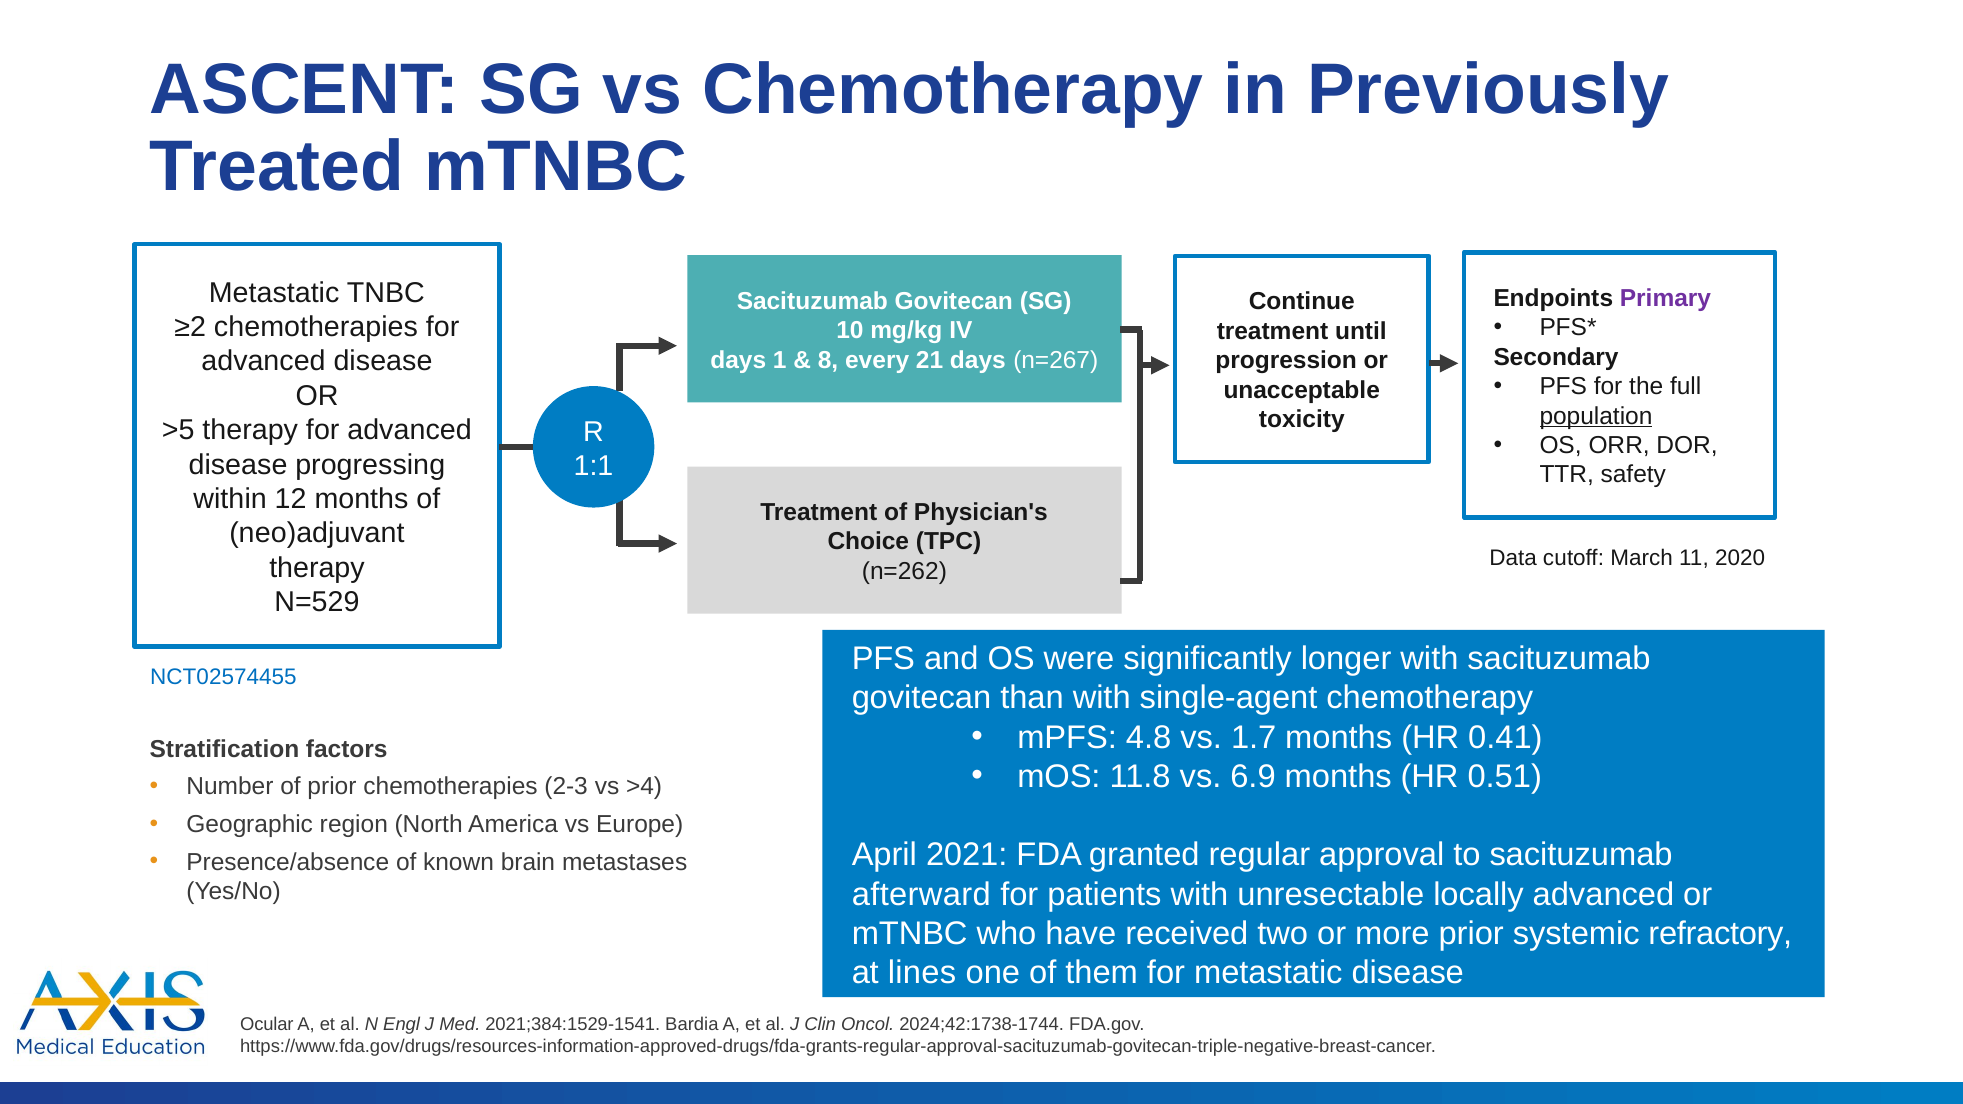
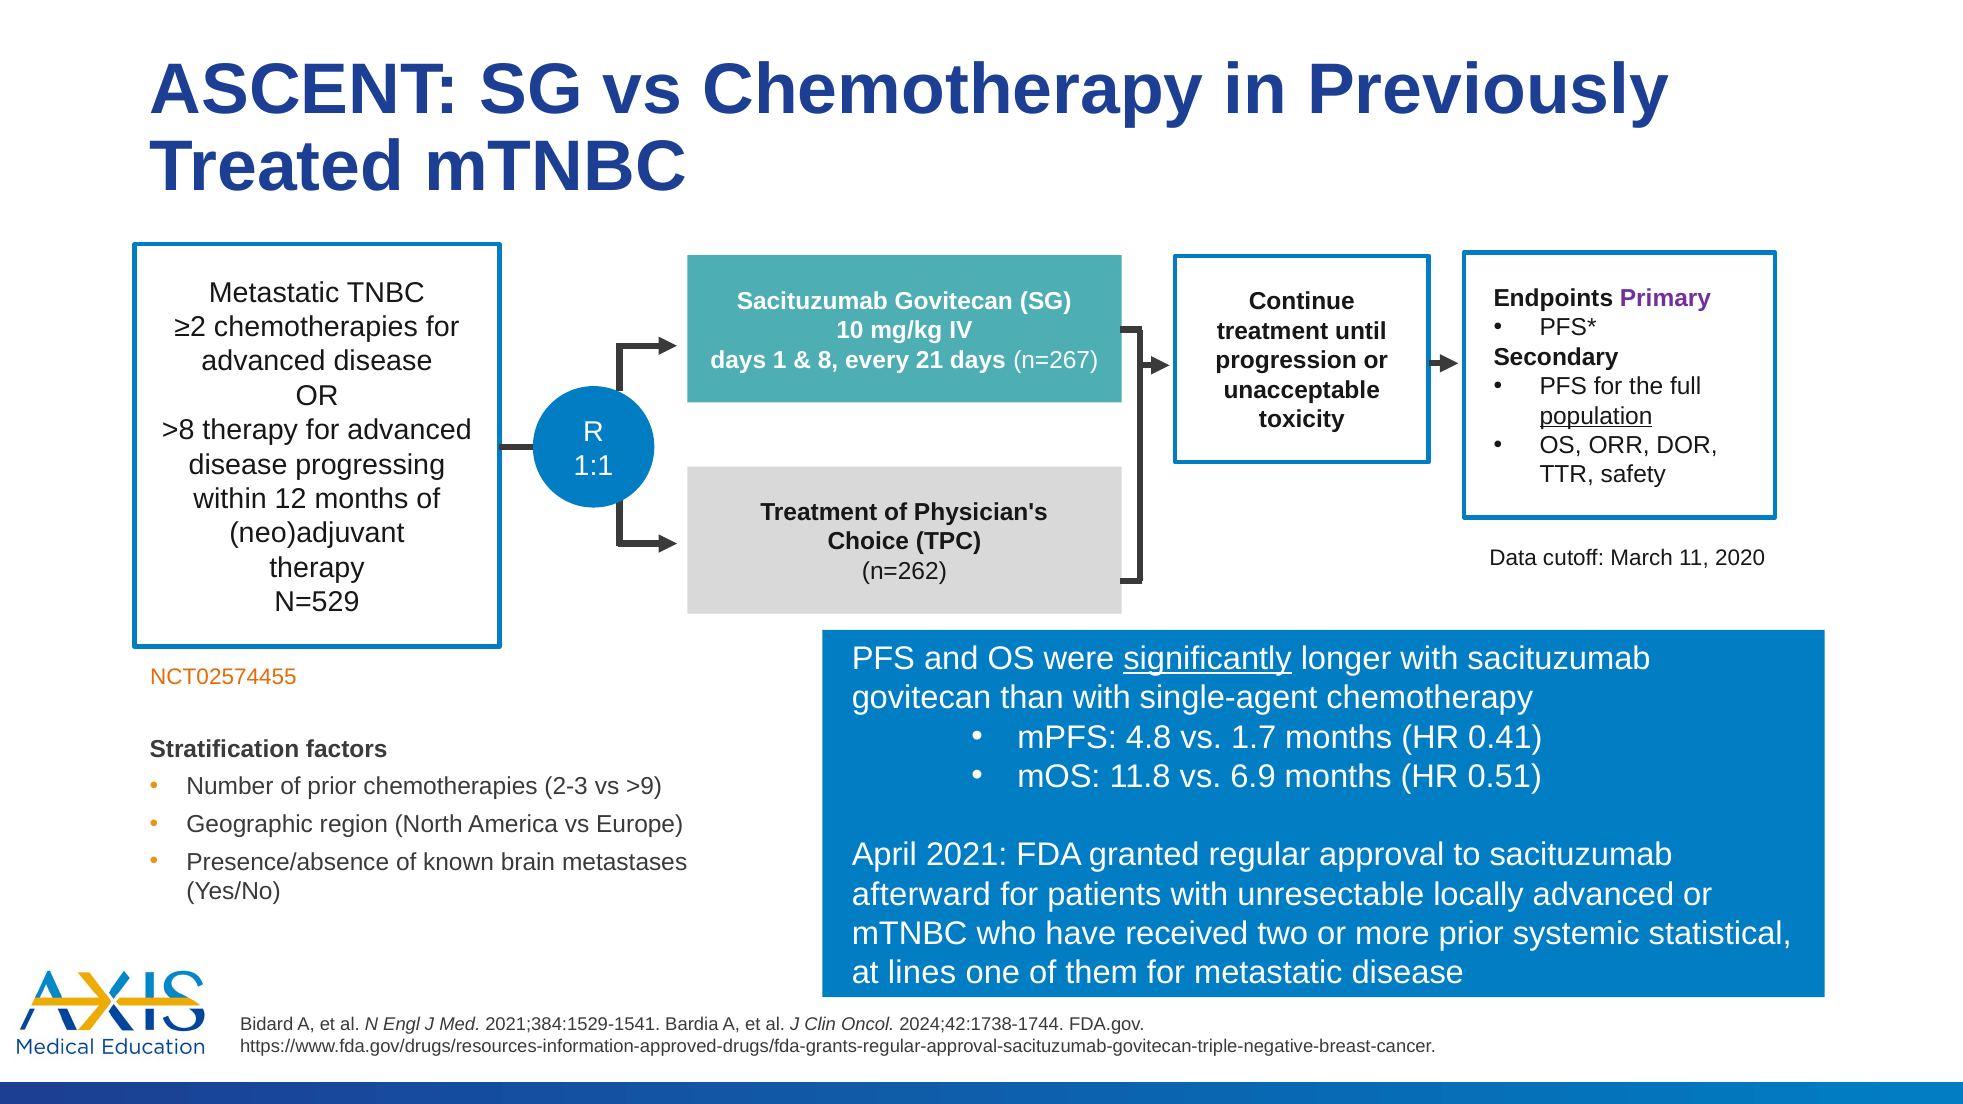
>5: >5 -> >8
significantly underline: none -> present
NCT02574455 colour: blue -> orange
>4: >4 -> >9
refractory: refractory -> statistical
Ocular: Ocular -> Bidard
